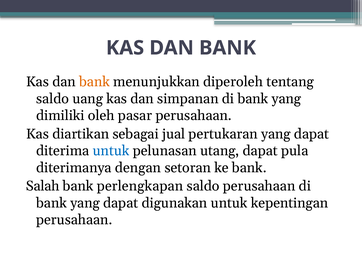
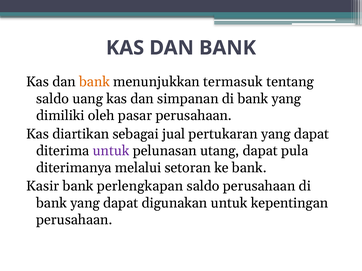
diperoleh: diperoleh -> termasuk
untuk at (111, 151) colour: blue -> purple
dengan: dengan -> melalui
Salah: Salah -> Kasir
